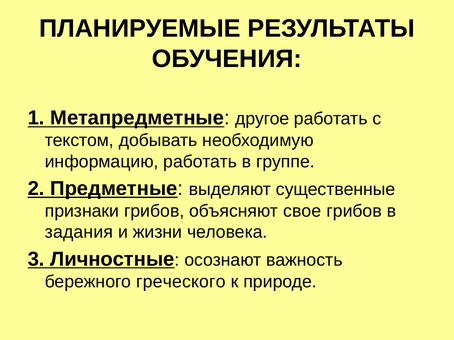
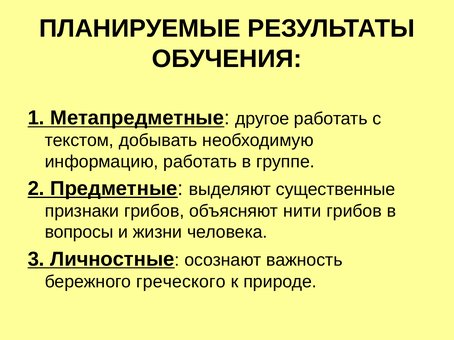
свое: свое -> нити
задания: задания -> вопросы
